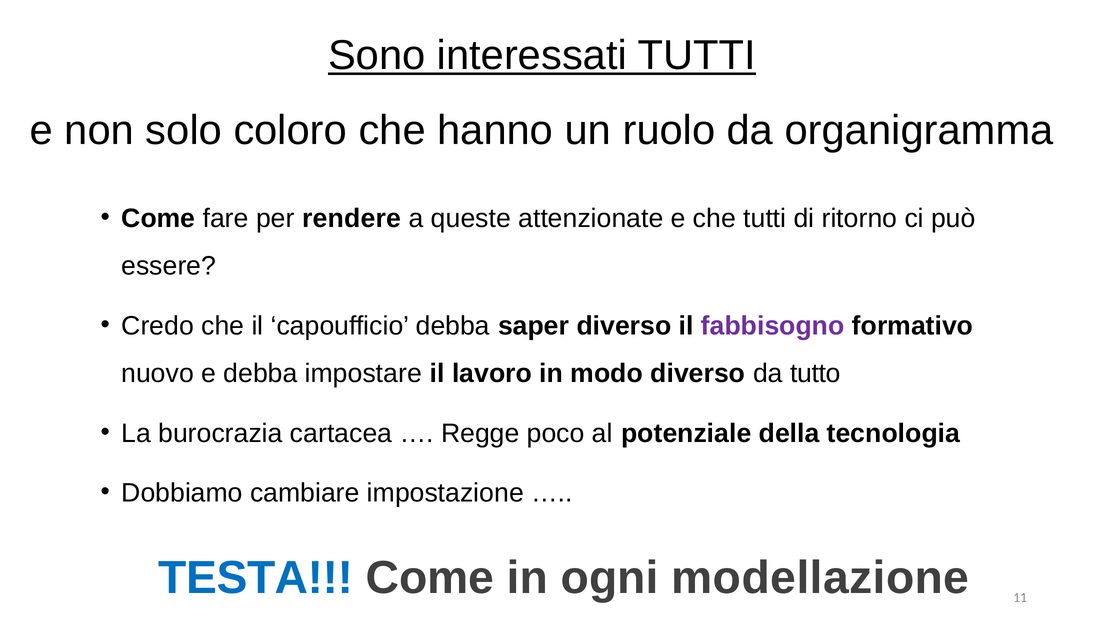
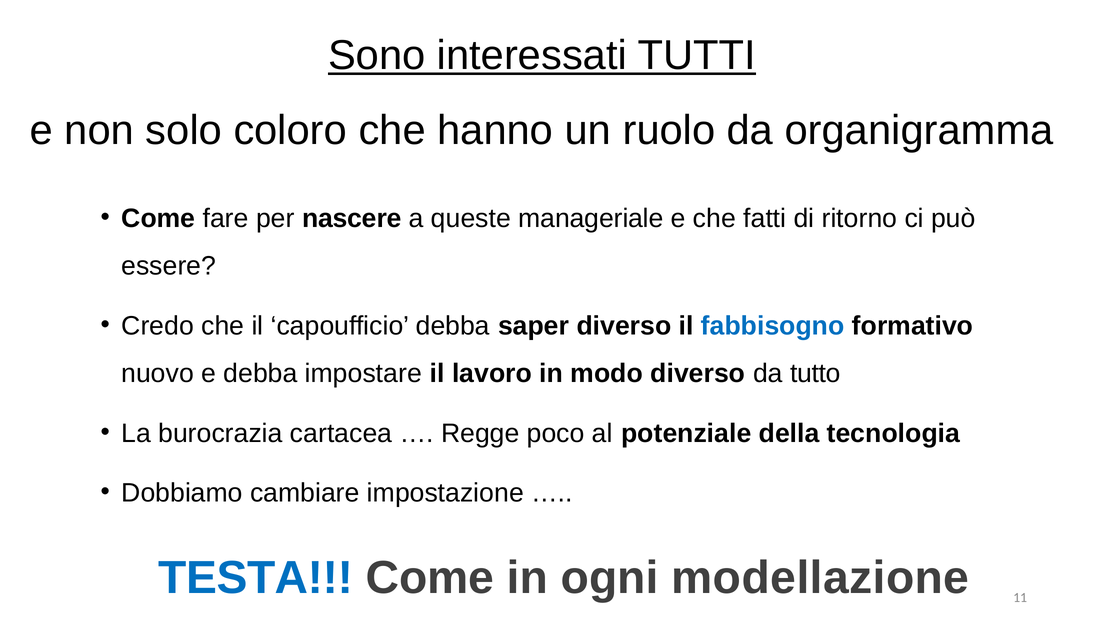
rendere: rendere -> nascere
attenzionate: attenzionate -> manageriale
che tutti: tutti -> fatti
fabbisogno colour: purple -> blue
